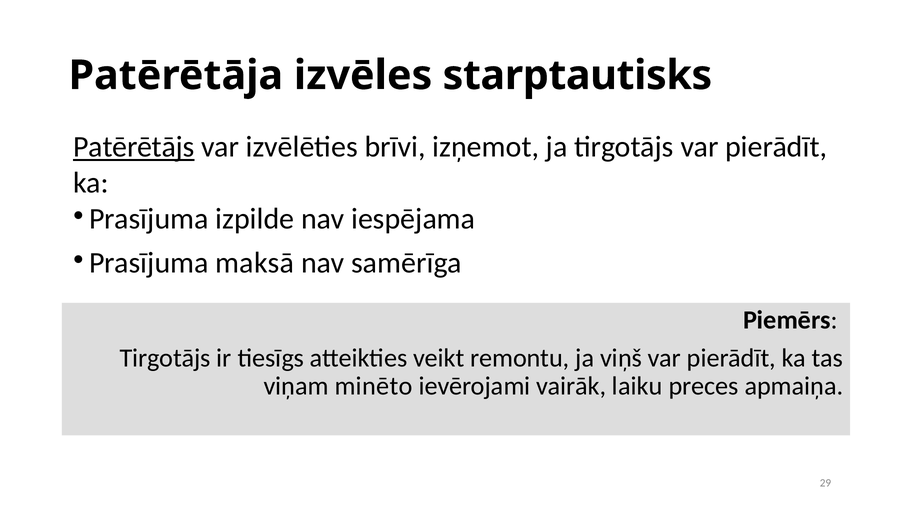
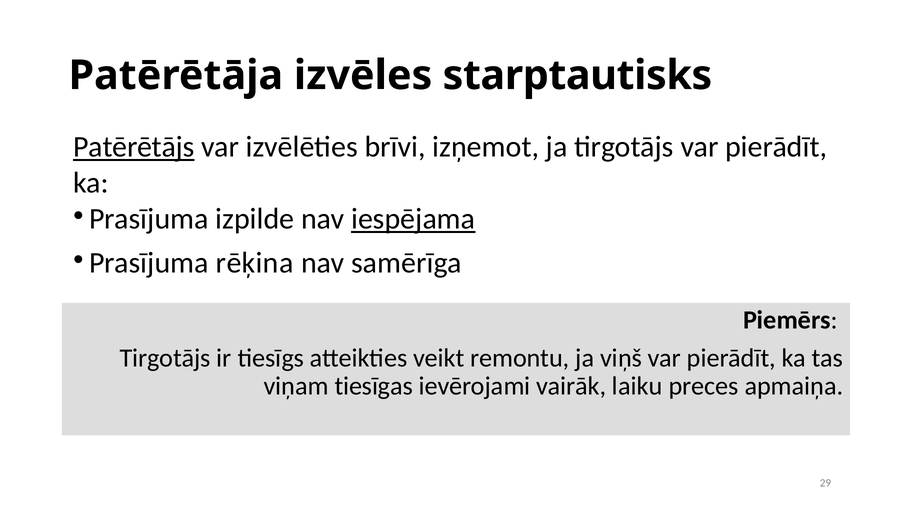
iespējama underline: none -> present
maksā: maksā -> rēķina
minēto: minēto -> tiesīgas
